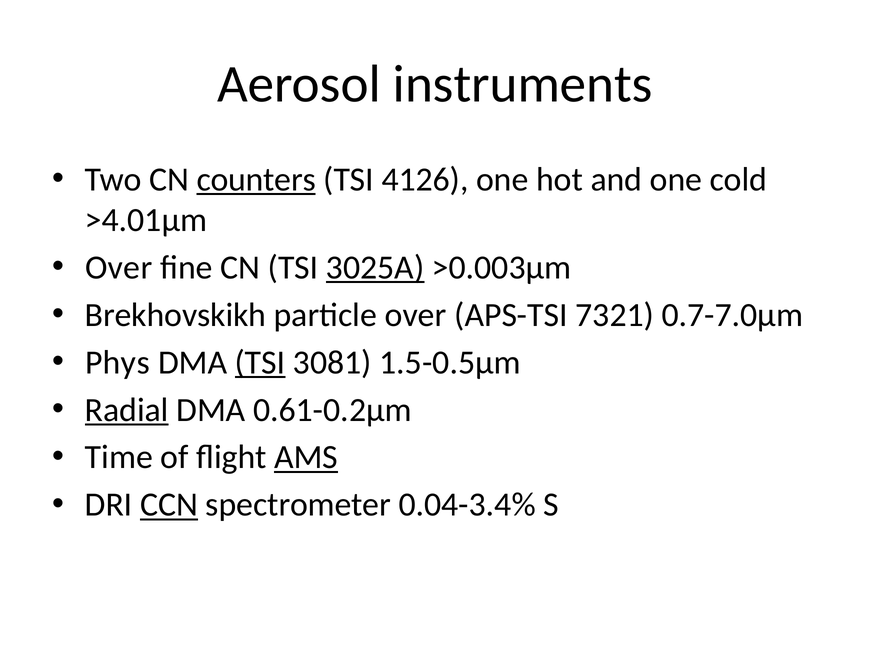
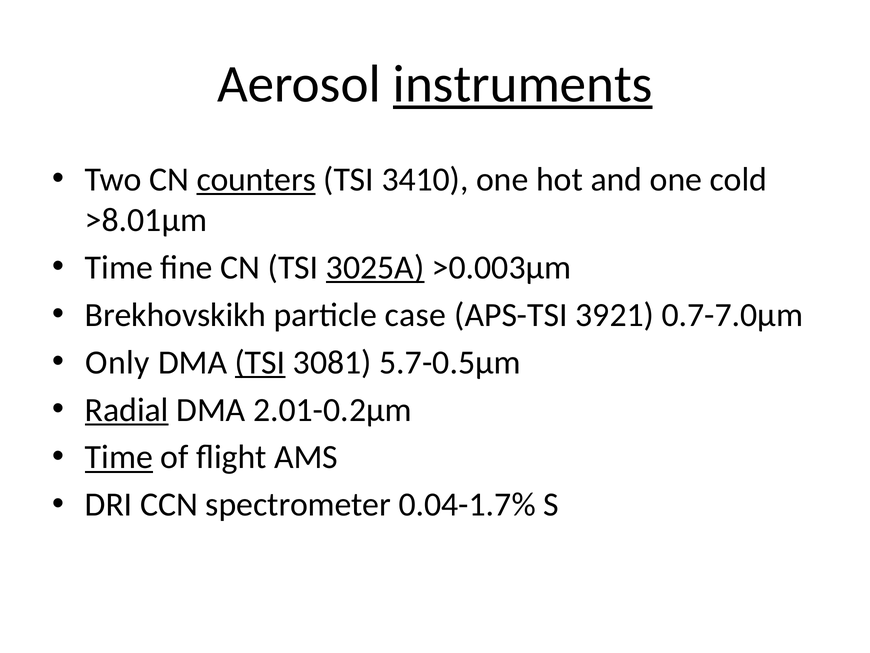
instruments underline: none -> present
4126: 4126 -> 3410
>4.01µm: >4.01µm -> >8.01µm
Over at (119, 267): Over -> Time
particle over: over -> case
7321: 7321 -> 3921
Phys: Phys -> Only
1.5-0.5µm: 1.5-0.5µm -> 5.7-0.5µm
0.61-0.2µm: 0.61-0.2µm -> 2.01-0.2µm
Time at (119, 457) underline: none -> present
AMS underline: present -> none
CCN underline: present -> none
0.04-3.4%: 0.04-3.4% -> 0.04-1.7%
